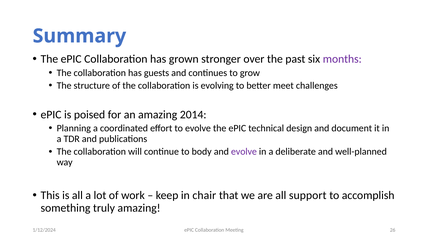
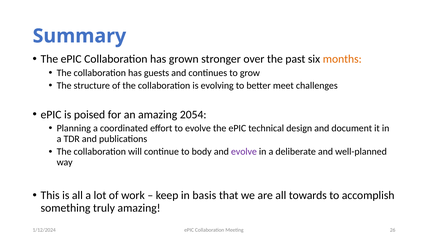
months colour: purple -> orange
2014: 2014 -> 2054
chair: chair -> basis
support: support -> towards
